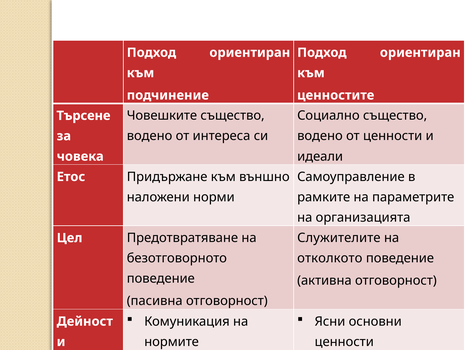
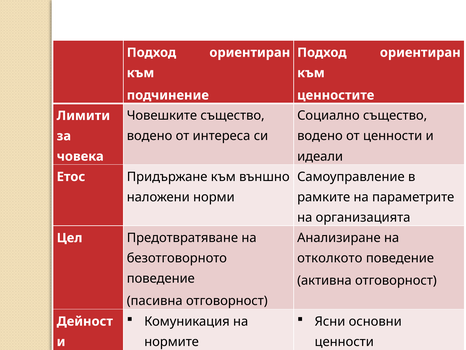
Търсене: Търсене -> Лимити
Служителите: Служителите -> Анализиране
